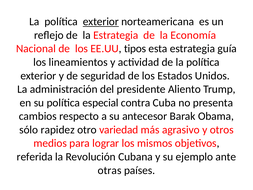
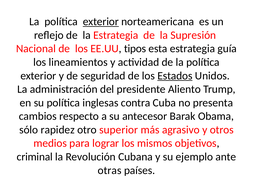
Economía: Economía -> Supresión
Estados underline: none -> present
especial: especial -> inglesas
variedad: variedad -> superior
referida: referida -> criminal
